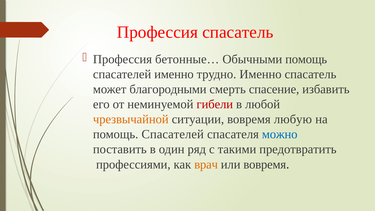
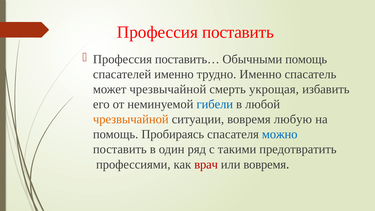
Профессия спасатель: спасатель -> поставить
бетонные…: бетонные… -> поставить…
может благородными: благородными -> чрезвычайной
спасение: спасение -> укрощая
гибели colour: red -> blue
Спасателей at (173, 134): Спасателей -> Пробираясь
врач colour: orange -> red
